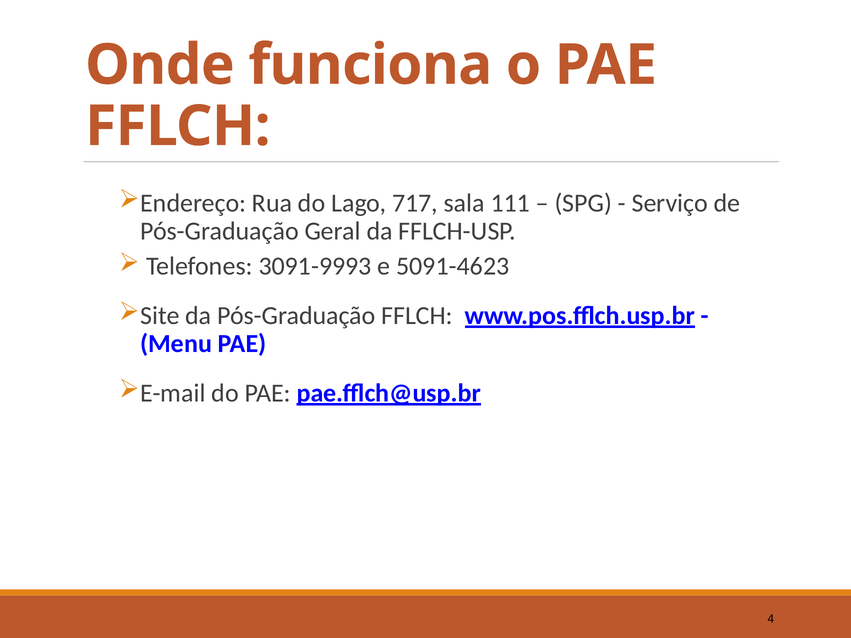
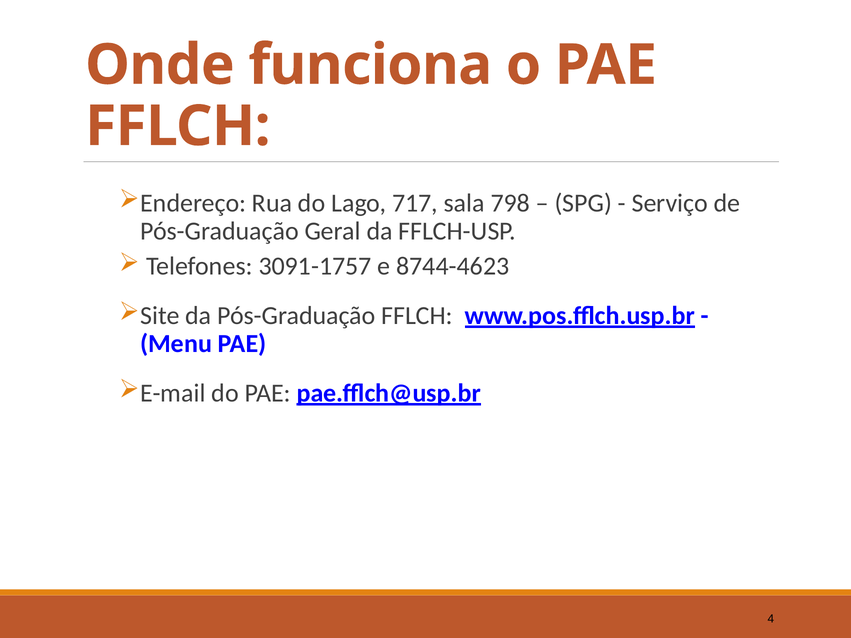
111: 111 -> 798
3091-9993: 3091-9993 -> 3091-1757
5091-4623: 5091-4623 -> 8744-4623
